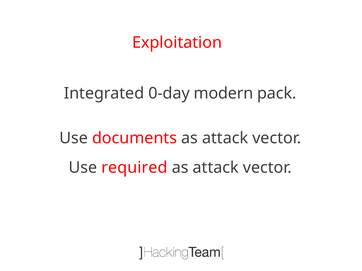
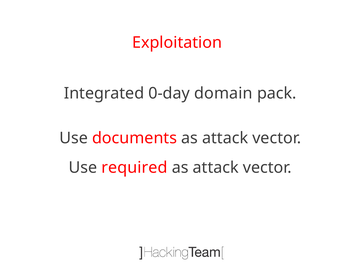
modern: modern -> domain
